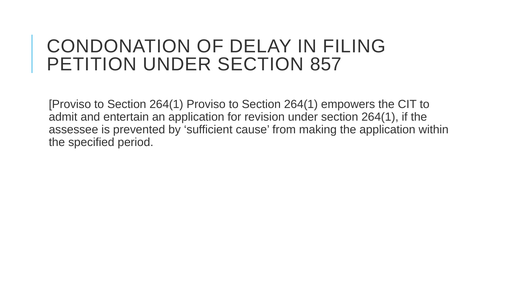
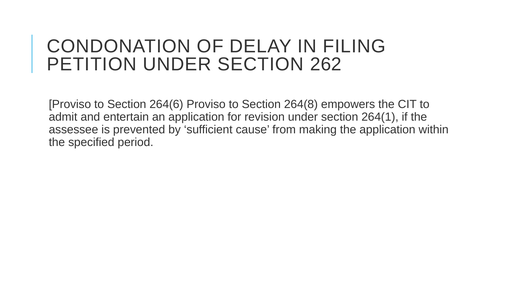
857: 857 -> 262
264(1 at (166, 104): 264(1 -> 264(6
264(1 at (301, 104): 264(1 -> 264(8
